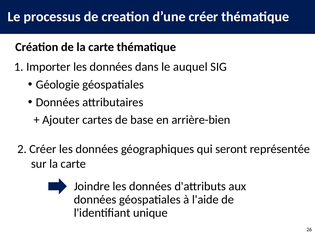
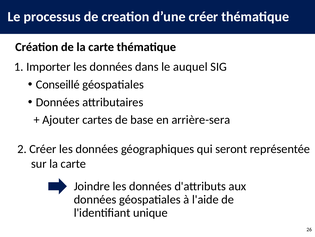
Géologie: Géologie -> Conseillé
arrière-bien: arrière-bien -> arrière-sera
